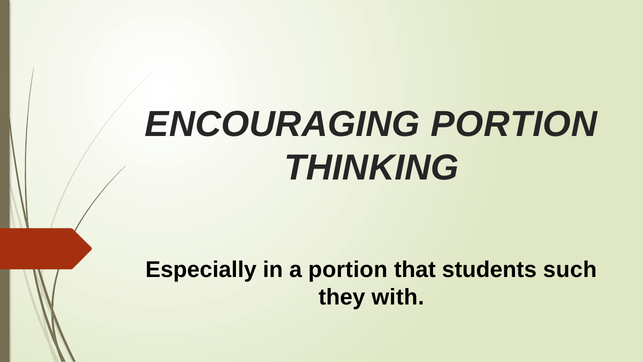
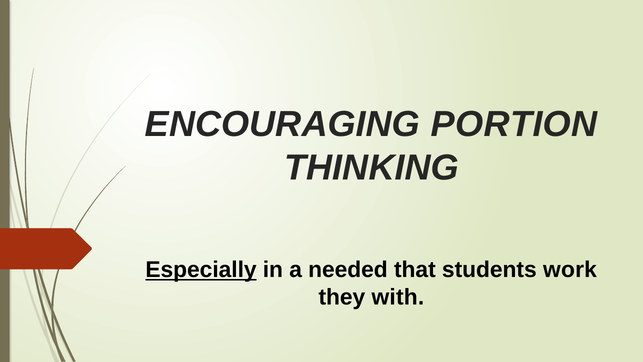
Especially underline: none -> present
a portion: portion -> needed
such: such -> work
